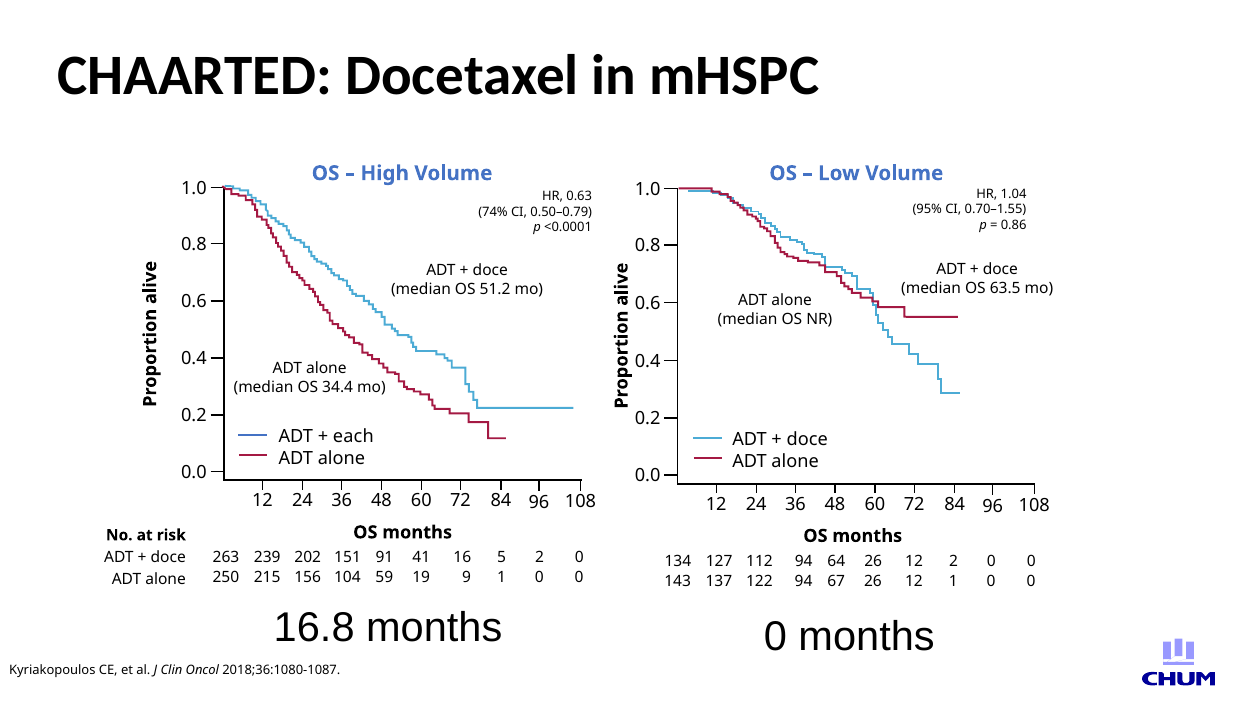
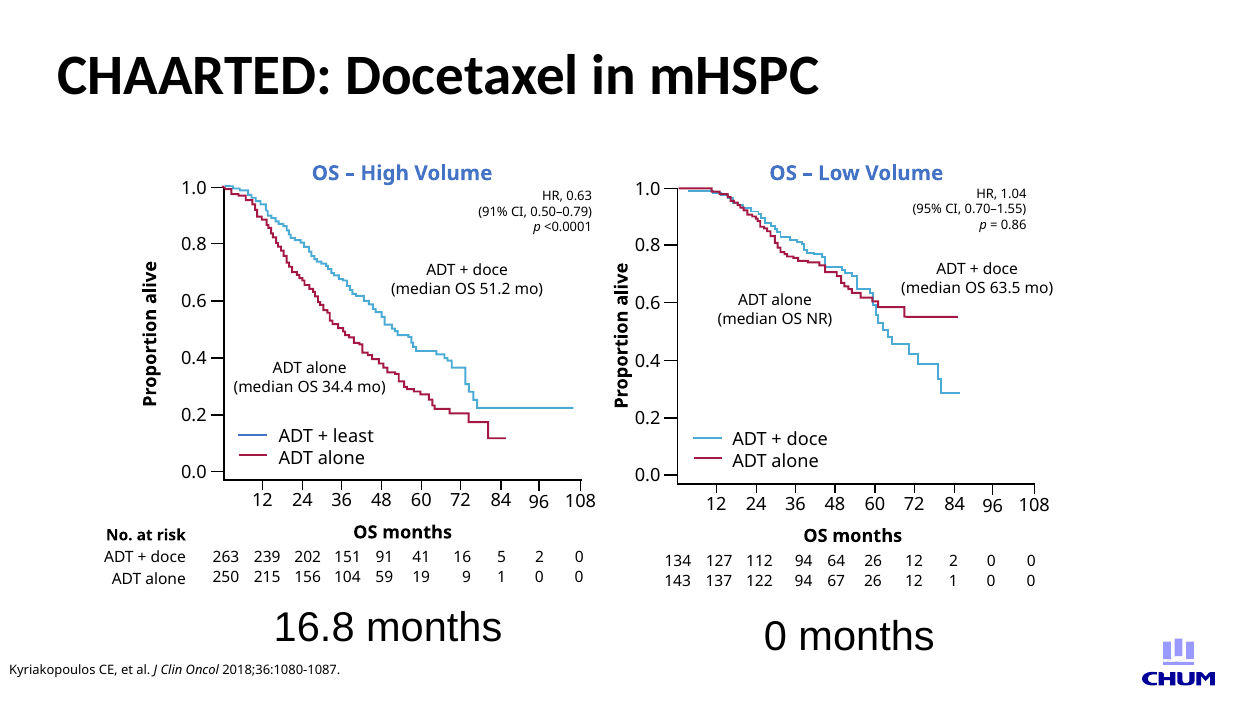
74%: 74% -> 91%
each: each -> least
